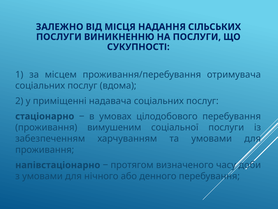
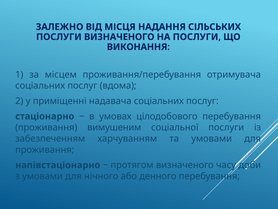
ПОСЛУГИ ВИНИКНЕННЮ: ВИНИКНЕННЮ -> ВИЗНАЧЕНОГО
СУКУПНОСТІ: СУКУПНОСТІ -> ВИКОНАННЯ
